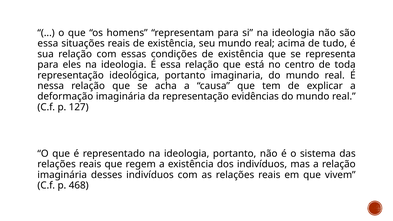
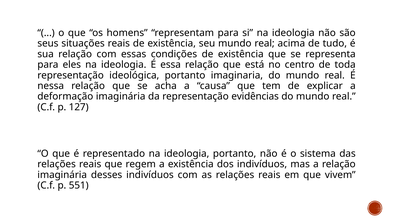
essa at (48, 43): essa -> seus
468: 468 -> 551
